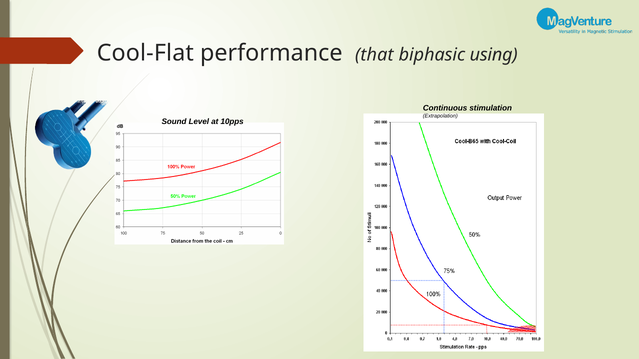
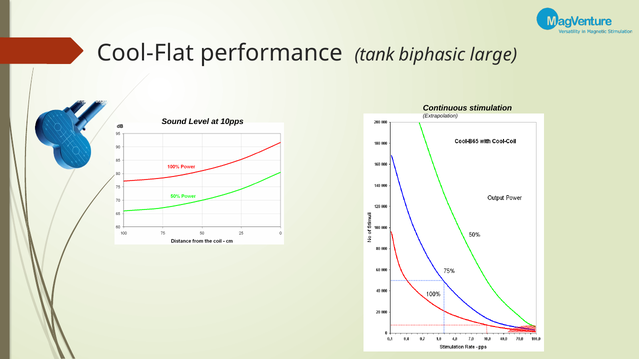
that: that -> tank
using: using -> large
